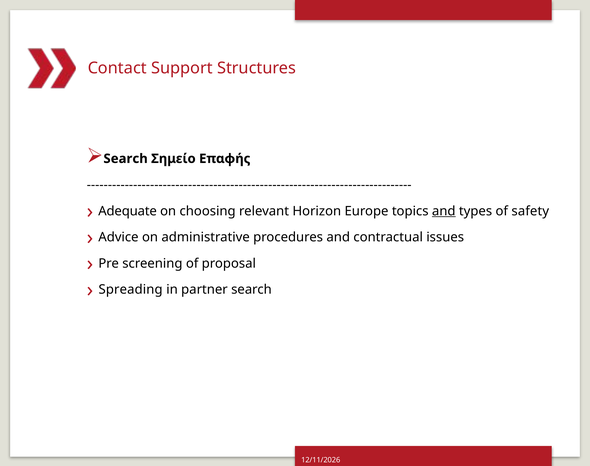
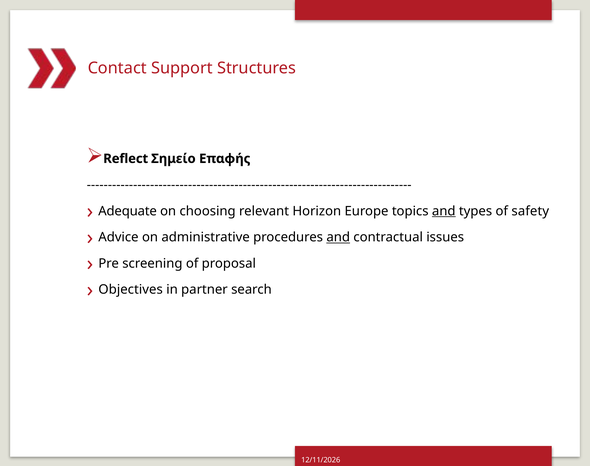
Search at (126, 159): Search -> Reflect
and at (338, 237) underline: none -> present
Spreading: Spreading -> Objectives
